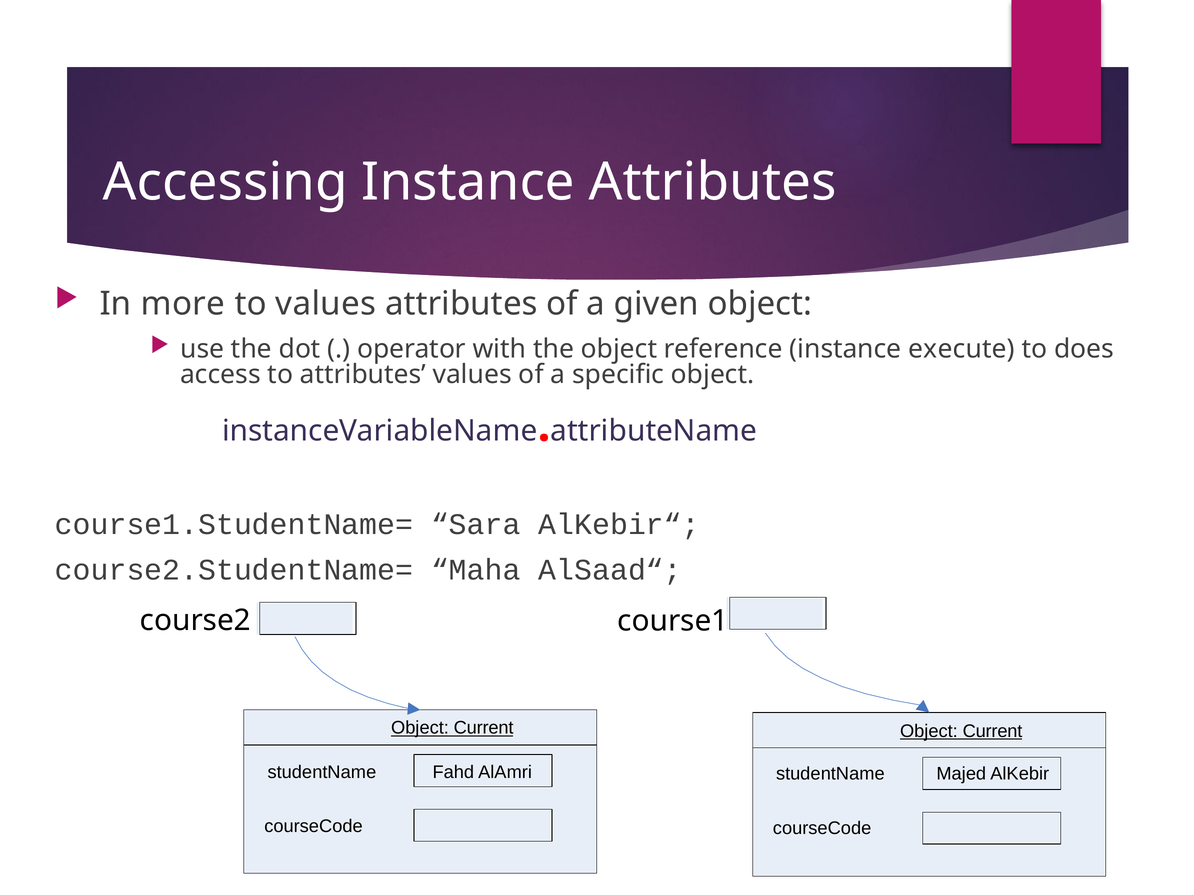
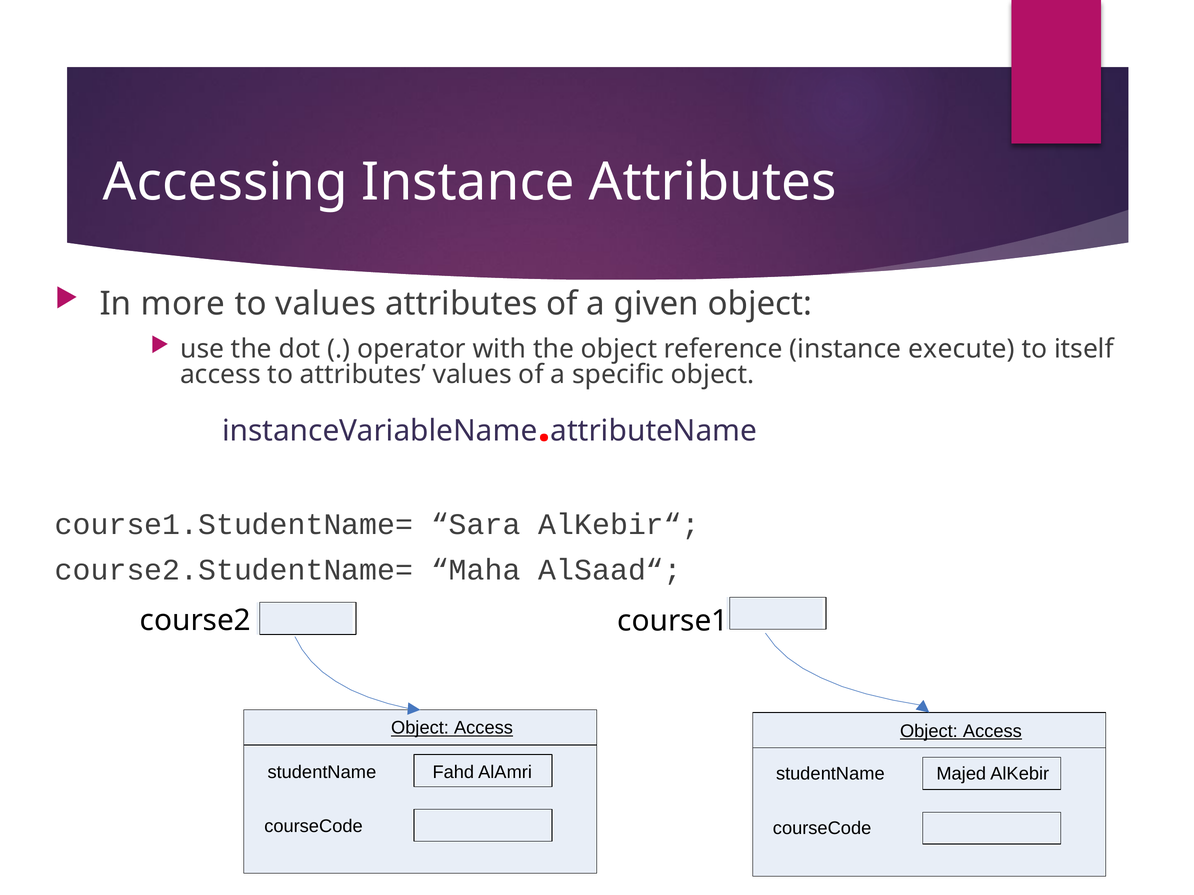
does: does -> itself
Current at (484, 728): Current -> Access
Current at (992, 732): Current -> Access
